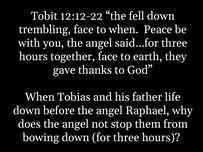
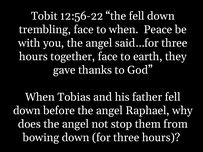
12:12-22: 12:12-22 -> 12:56-22
father life: life -> fell
